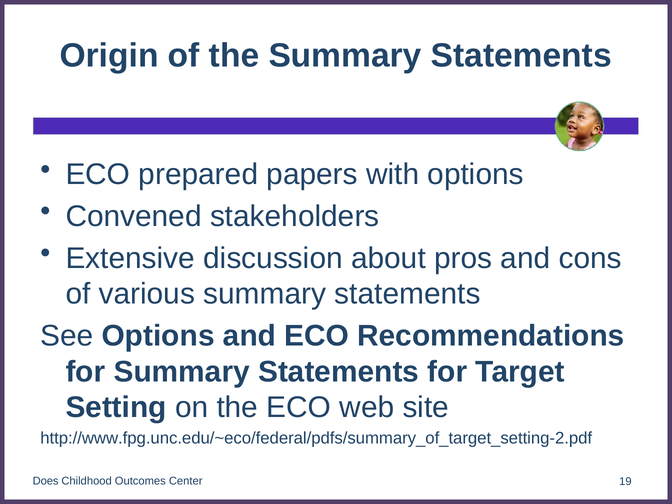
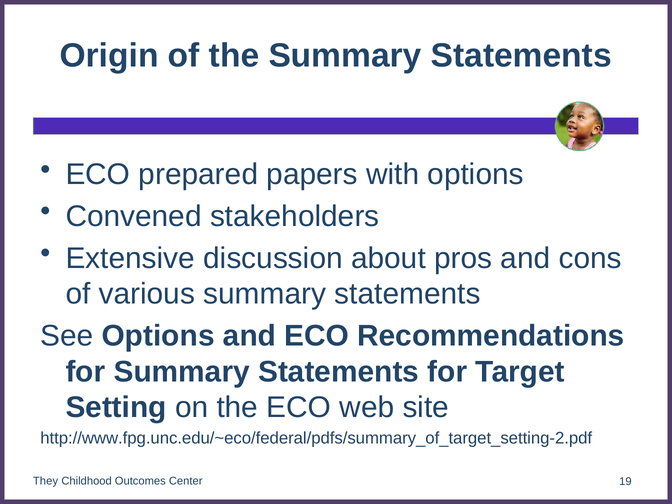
Does: Does -> They
